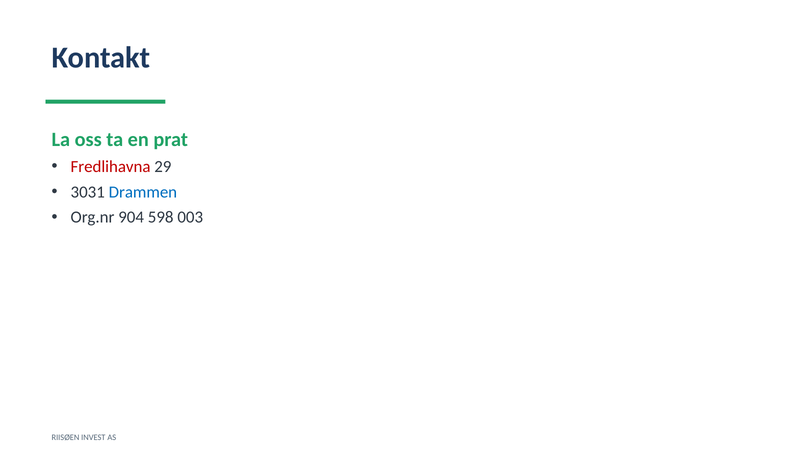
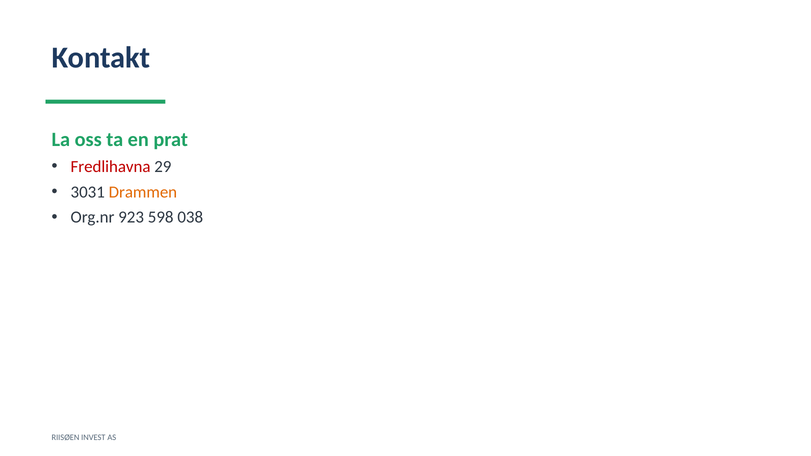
Drammen colour: blue -> orange
904: 904 -> 923
003: 003 -> 038
